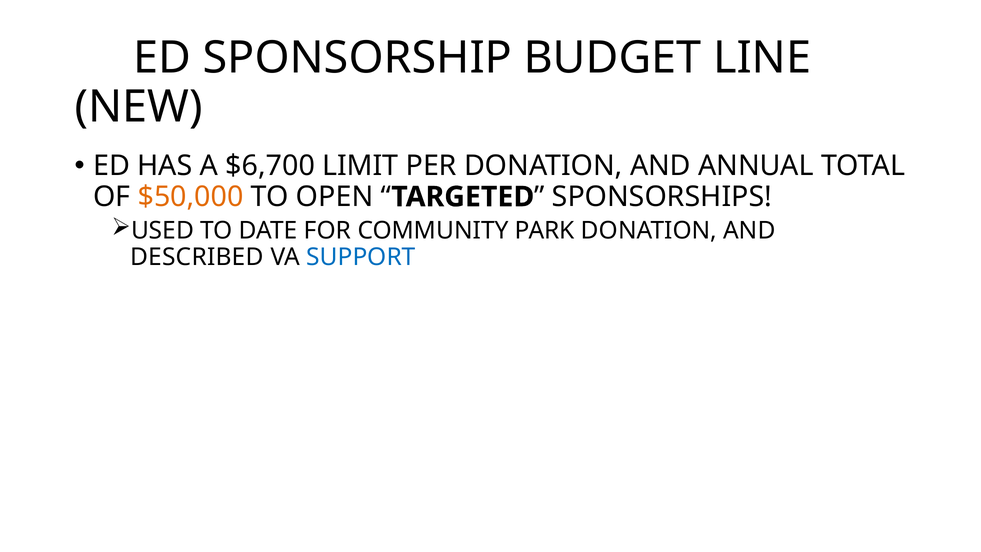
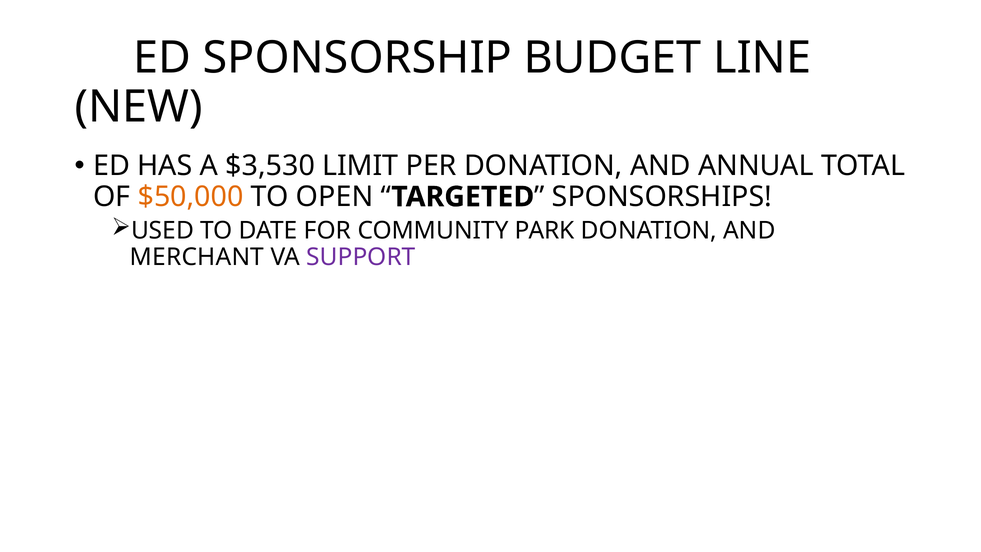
$6,700: $6,700 -> $3,530
DESCRIBED: DESCRIBED -> MERCHANT
SUPPORT colour: blue -> purple
